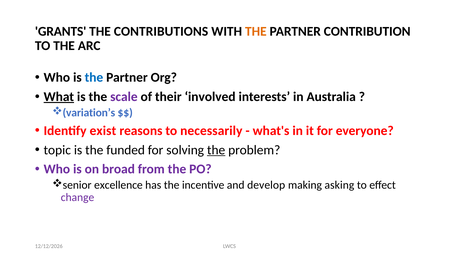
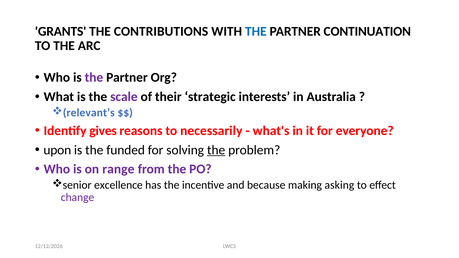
THE at (256, 31) colour: orange -> blue
CONTRIBUTION: CONTRIBUTION -> CONTINUATION
the at (94, 78) colour: blue -> purple
What underline: present -> none
involved: involved -> strategic
variation’s: variation’s -> relevant’s
exist: exist -> gives
topic: topic -> upon
broad: broad -> range
develop: develop -> because
